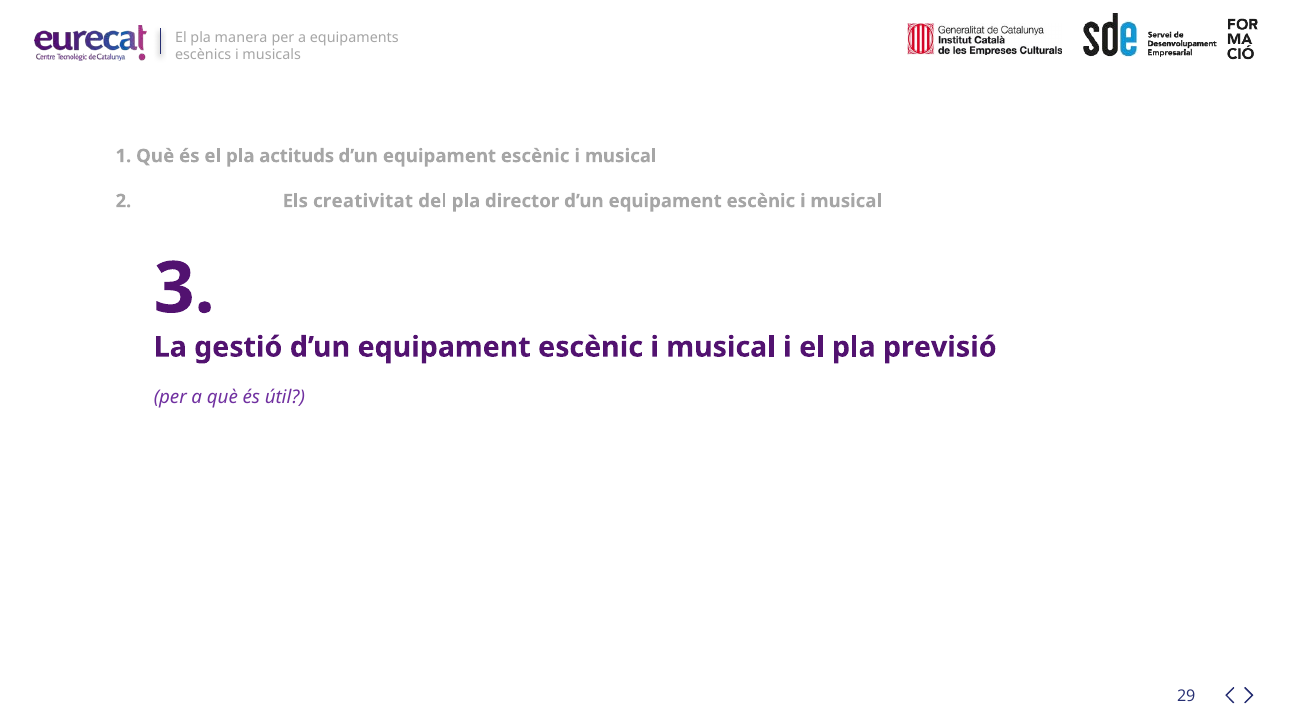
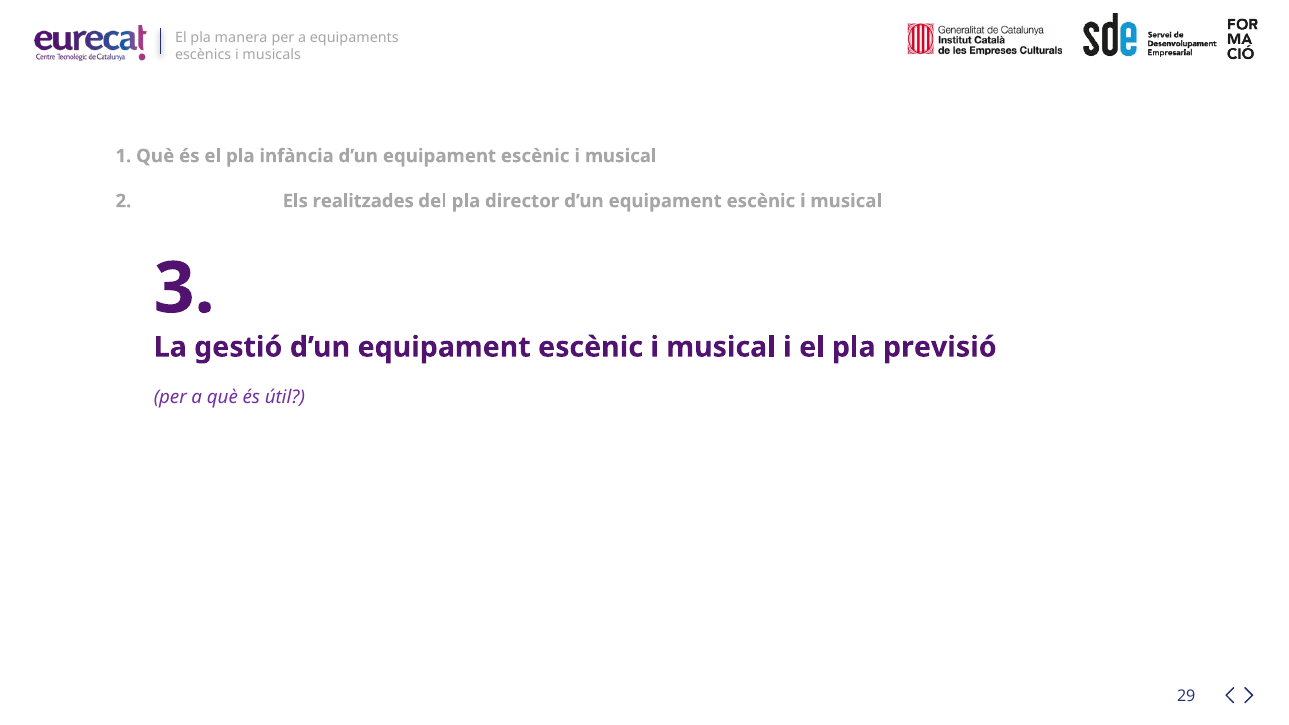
actituds: actituds -> infància
creativitat: creativitat -> realitzades
